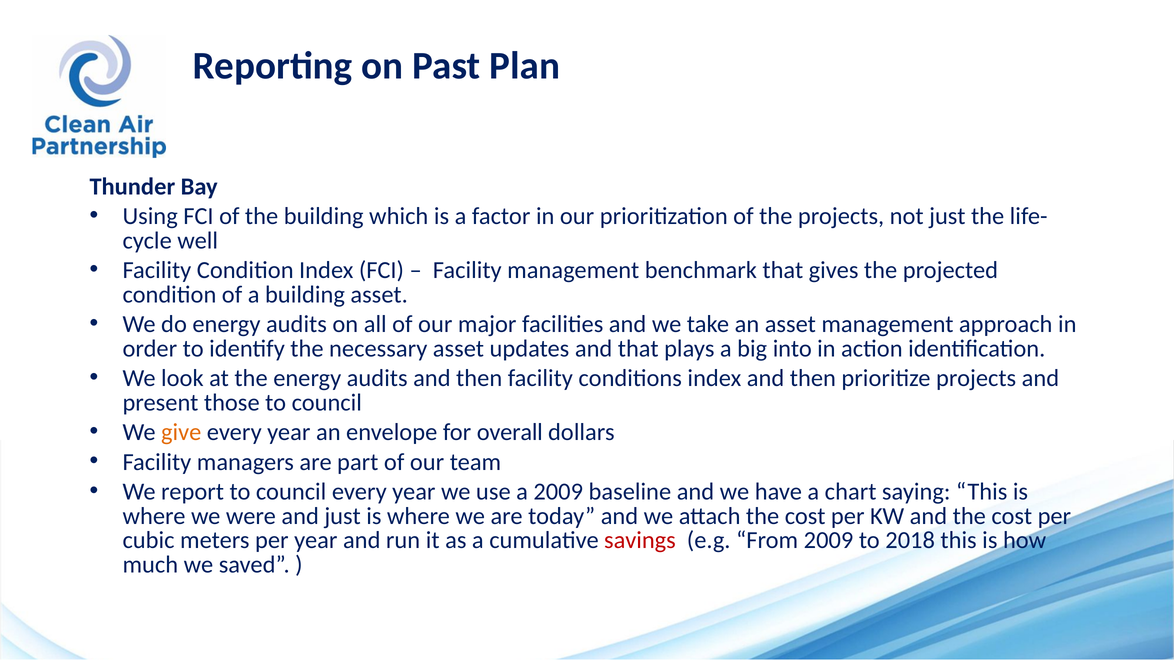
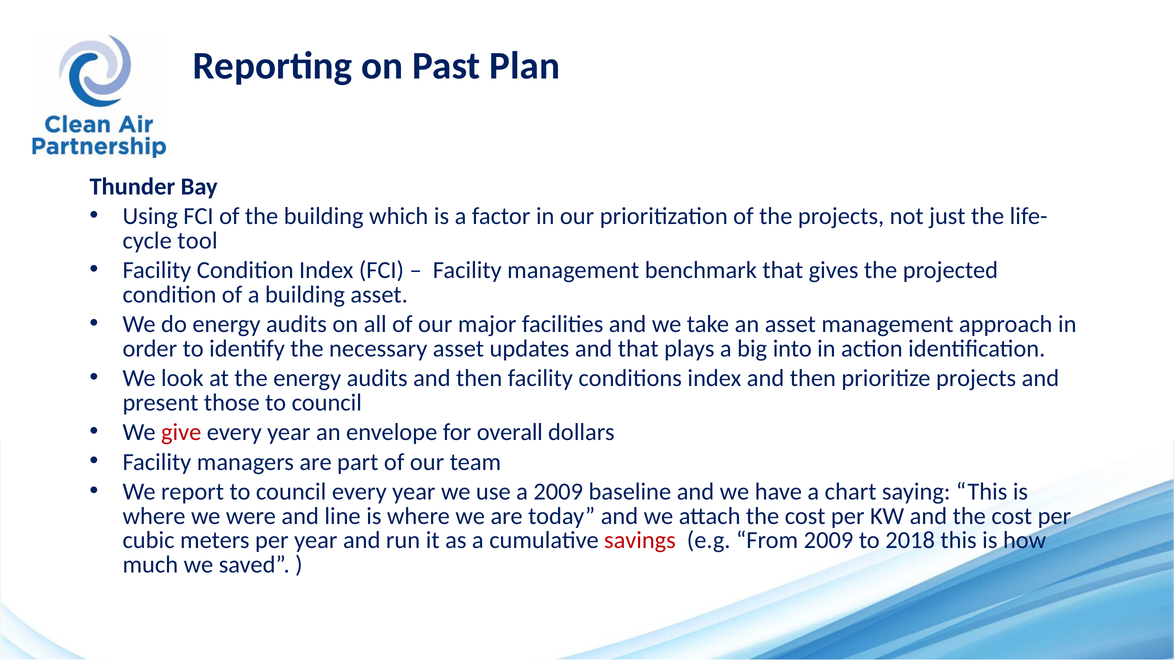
well: well -> tool
give colour: orange -> red
and just: just -> line
